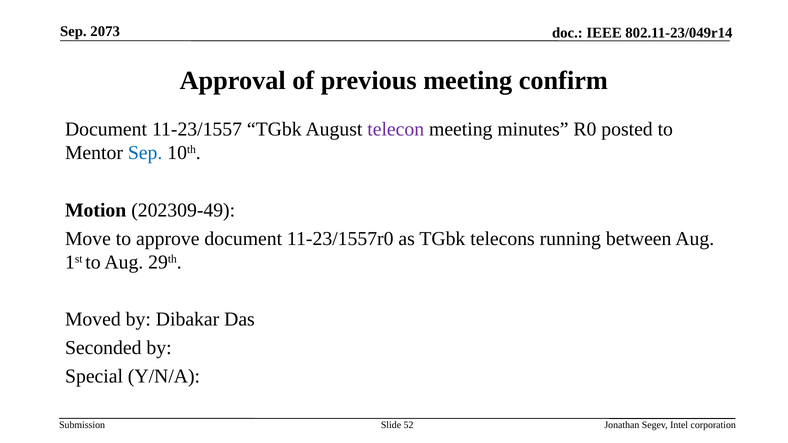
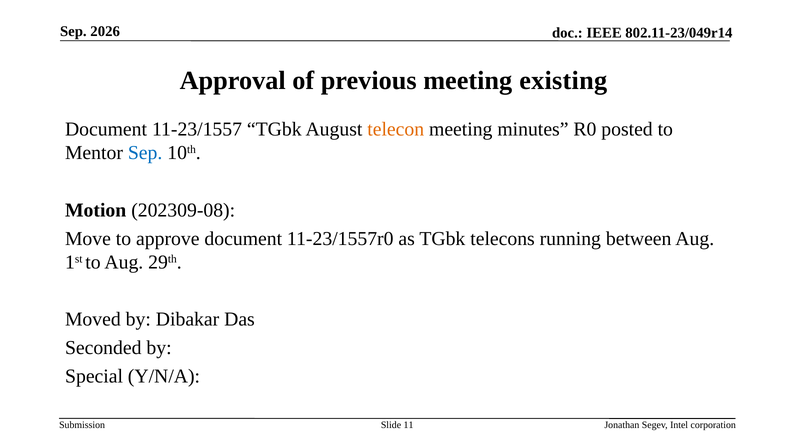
2073: 2073 -> 2026
confirm: confirm -> existing
telecon colour: purple -> orange
202309-49: 202309-49 -> 202309-08
52: 52 -> 11
